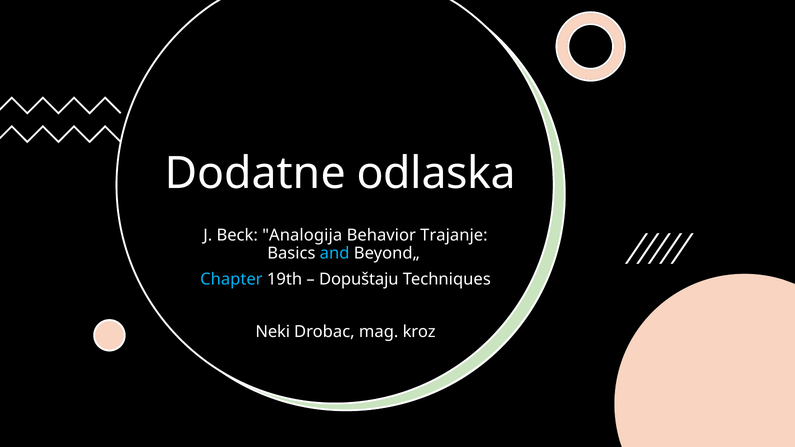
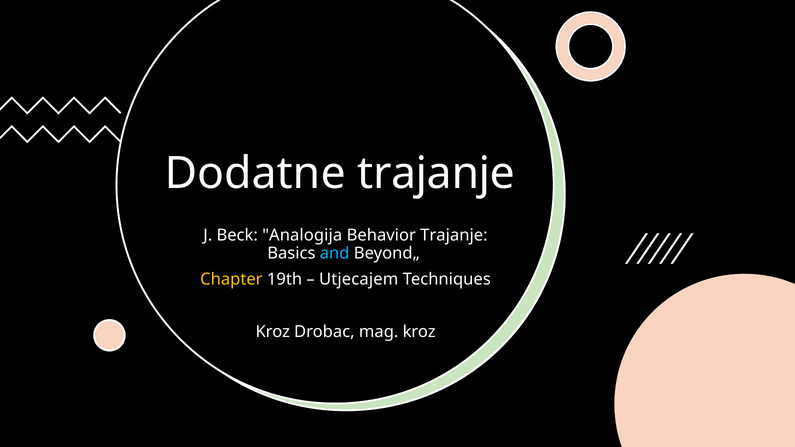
Dodatne odlaska: odlaska -> trajanje
Chapter colour: light blue -> yellow
Dopuštaju: Dopuštaju -> Utjecajem
Neki at (273, 332): Neki -> Kroz
